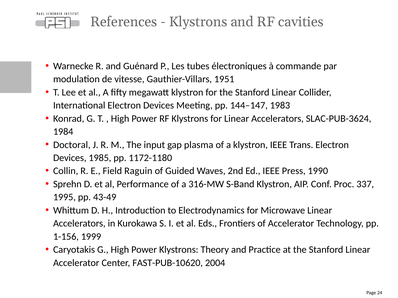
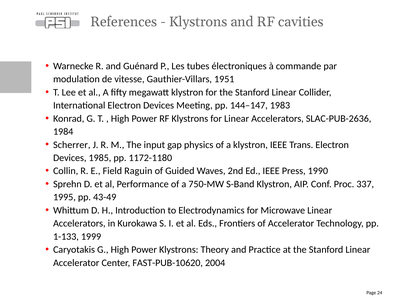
SLAC-PUB-3624: SLAC-PUB-3624 -> SLAC-PUB-2636
Doctoral: Doctoral -> Scherrer
plasma: plasma -> physics
316-MW: 316-MW -> 750-MW
1-156: 1-156 -> 1-133
